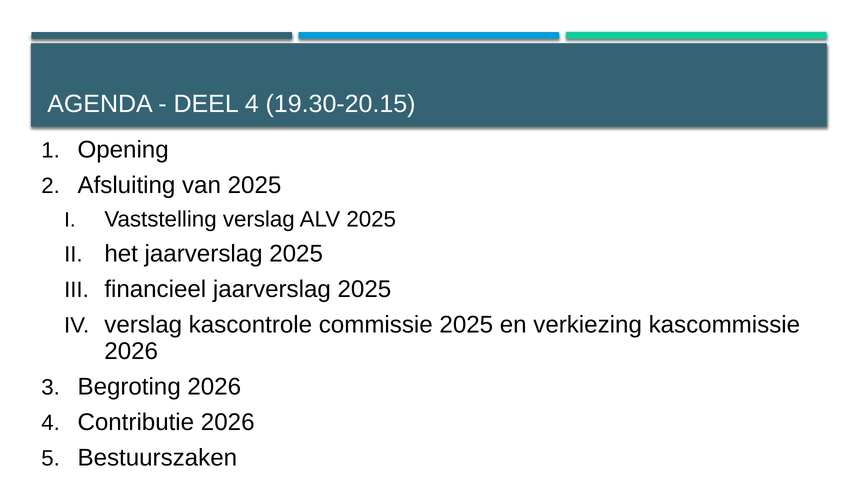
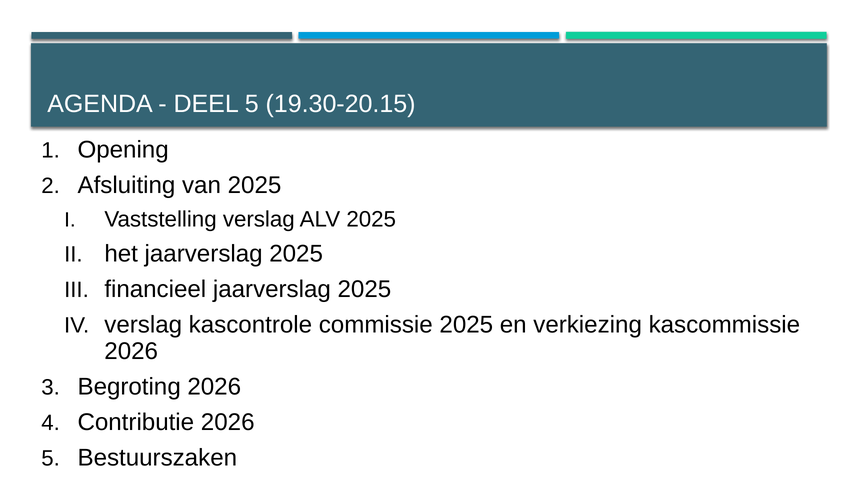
DEEL 4: 4 -> 5
